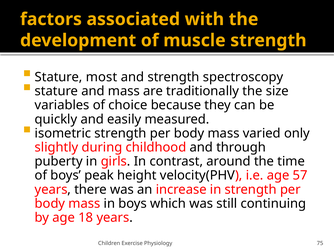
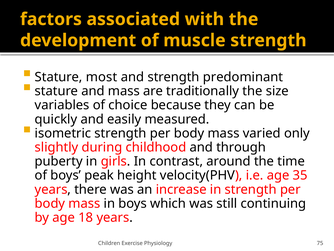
spectroscopy: spectroscopy -> predominant
57: 57 -> 35
